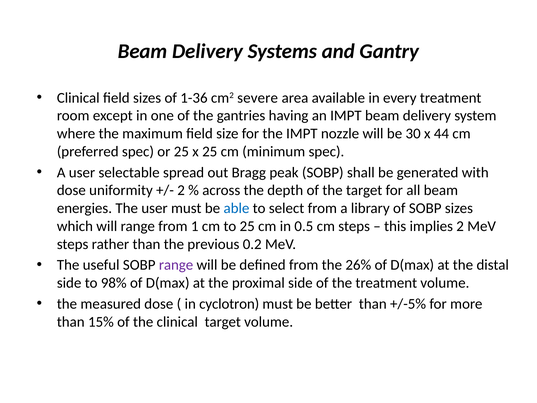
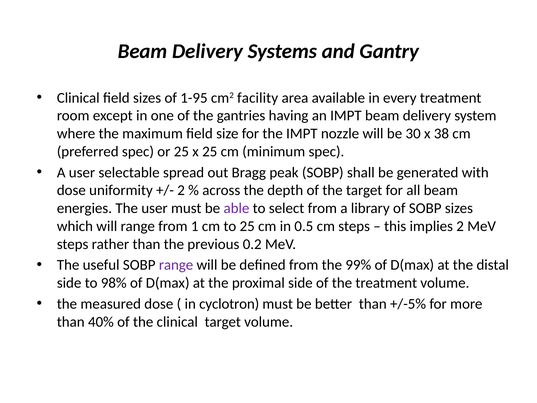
1-36: 1-36 -> 1-95
severe: severe -> facility
44: 44 -> 38
able colour: blue -> purple
26%: 26% -> 99%
15%: 15% -> 40%
